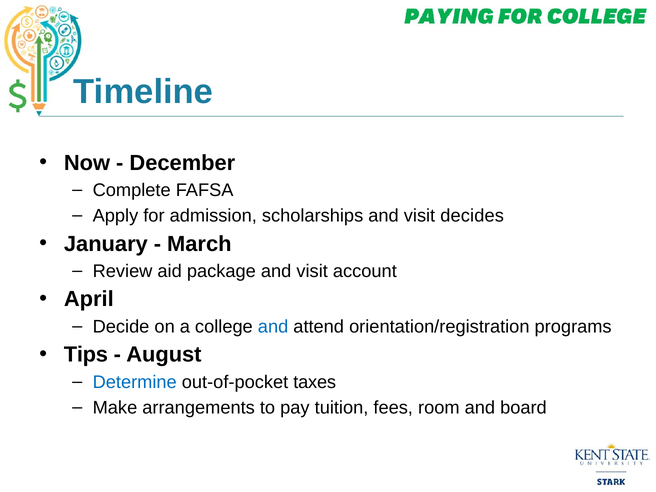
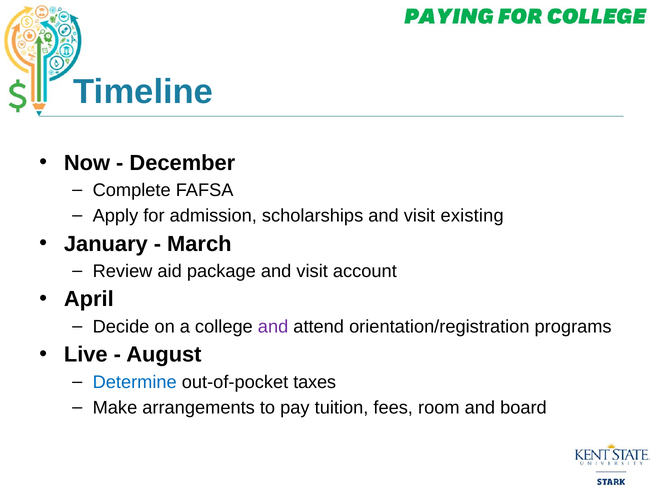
decides: decides -> existing
and at (273, 327) colour: blue -> purple
Tips: Tips -> Live
